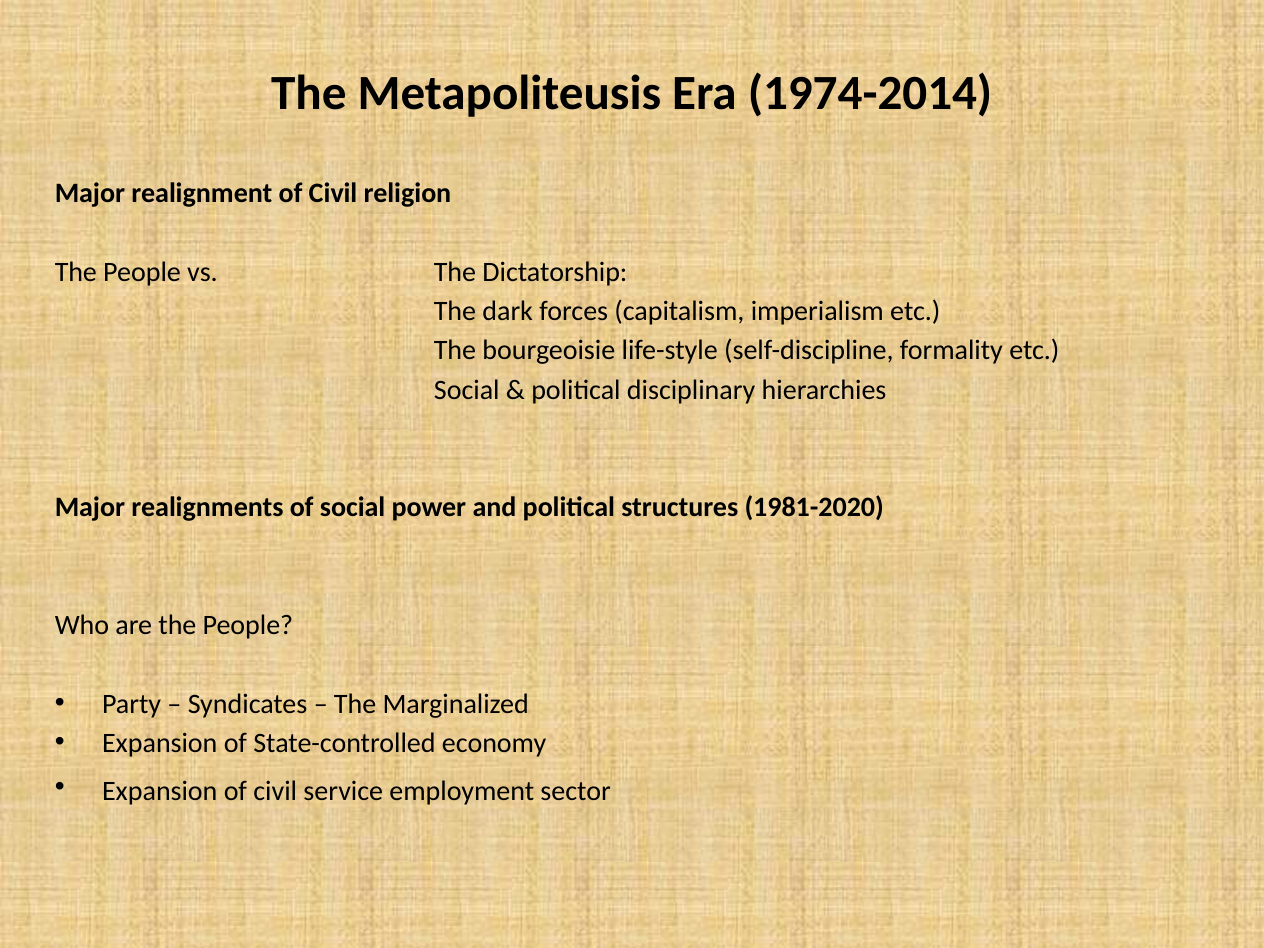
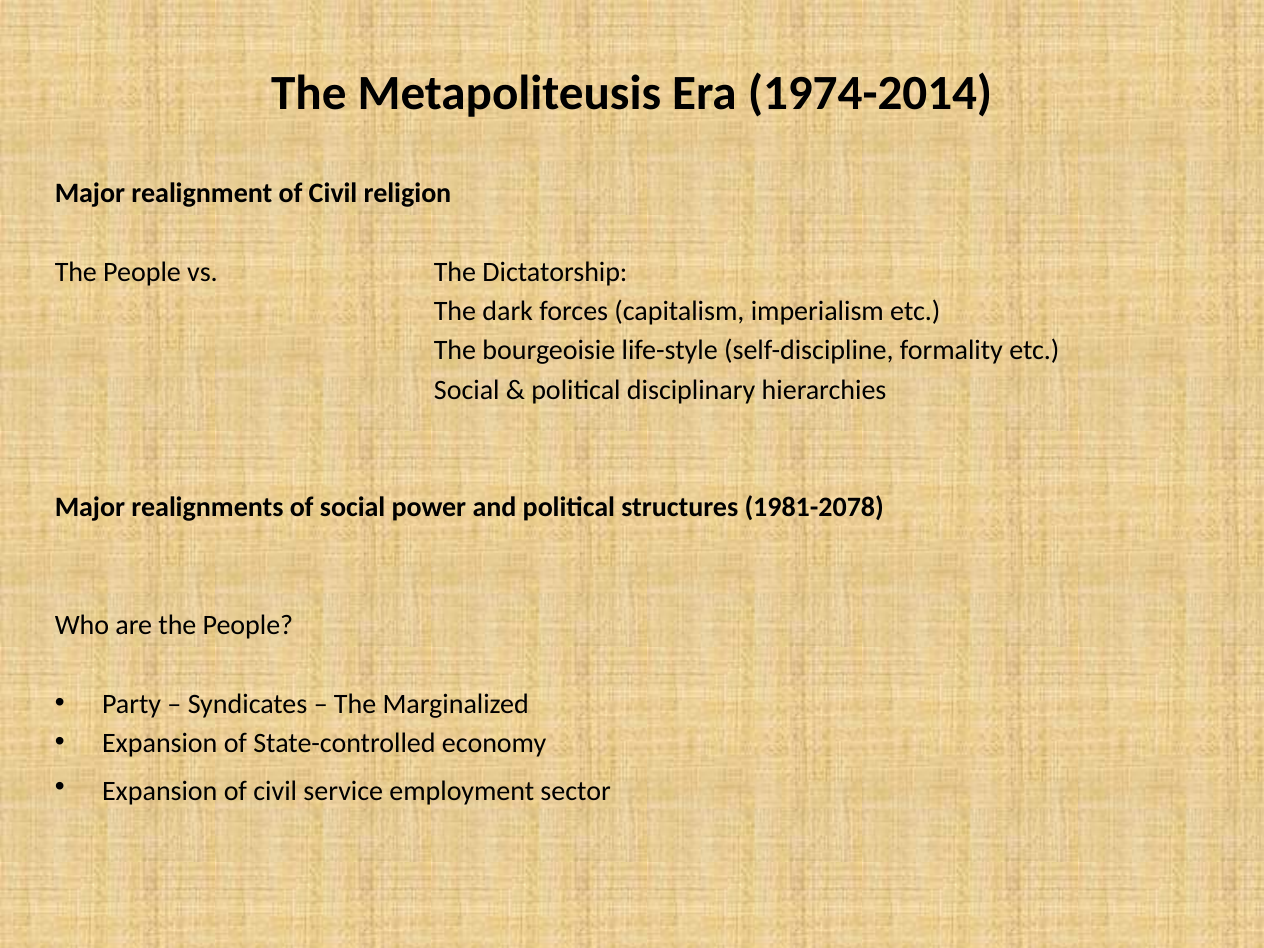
1981-2020: 1981-2020 -> 1981-2078
